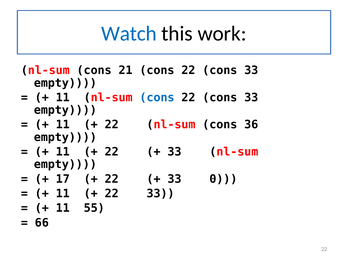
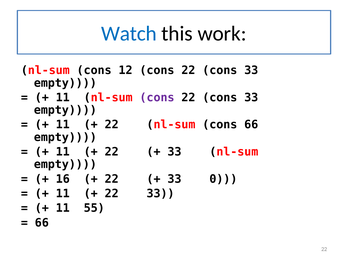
21: 21 -> 12
cons at (157, 98) colour: blue -> purple
cons 36: 36 -> 66
17: 17 -> 16
